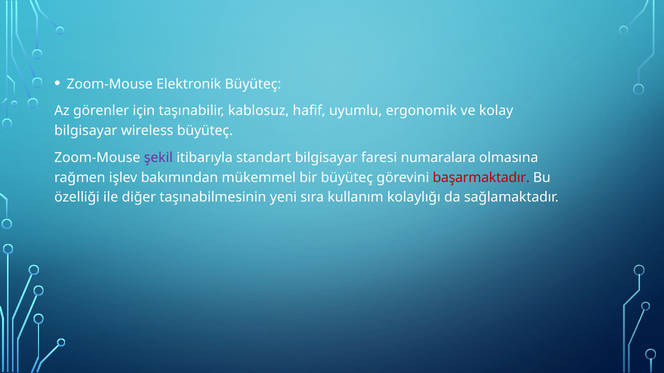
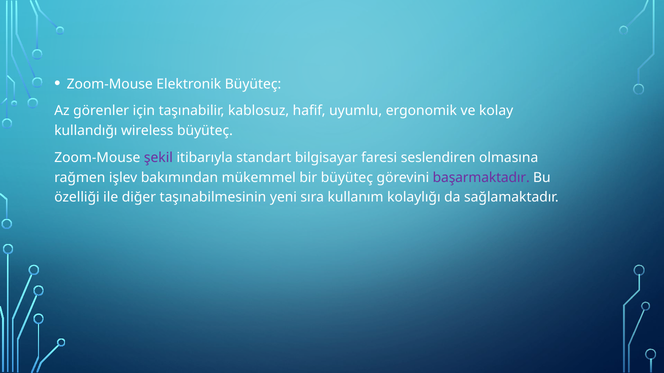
bilgisayar at (86, 131): bilgisayar -> kullandığı
numaralara: numaralara -> seslendiren
başarmaktadır colour: red -> purple
